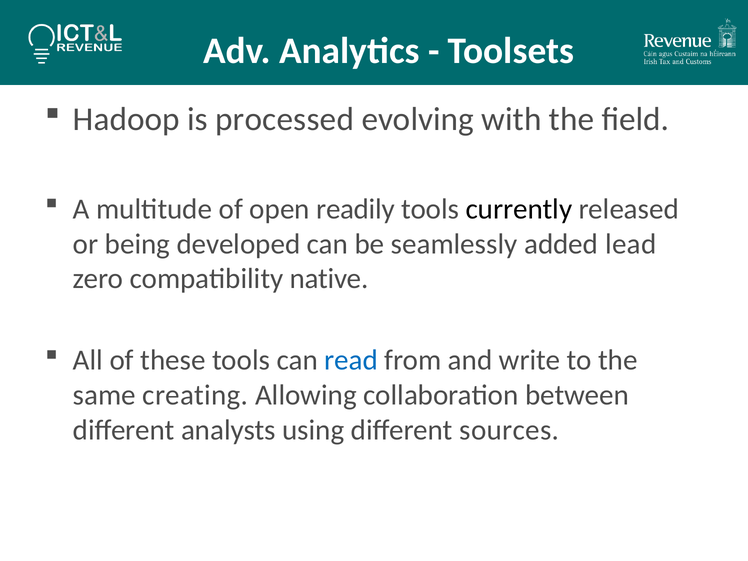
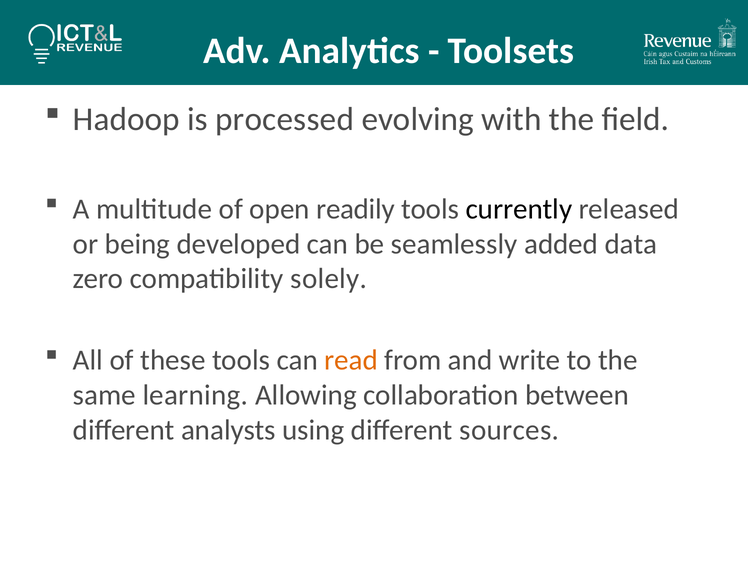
lead: lead -> data
native: native -> solely
read colour: blue -> orange
creating: creating -> learning
